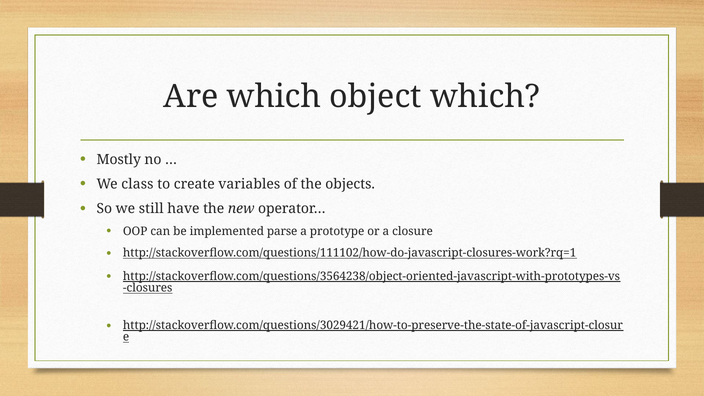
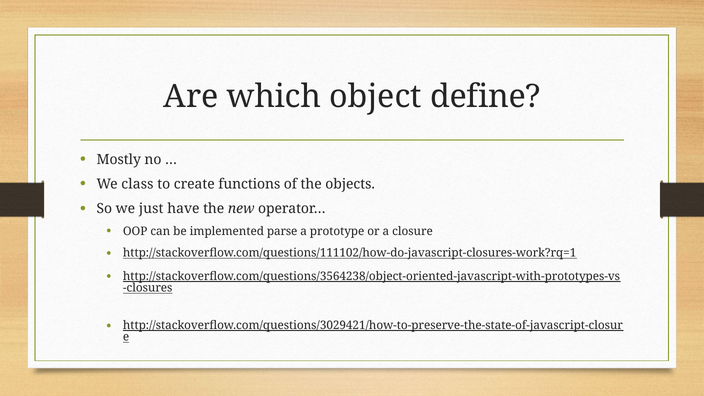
object which: which -> define
variables: variables -> functions
still: still -> just
